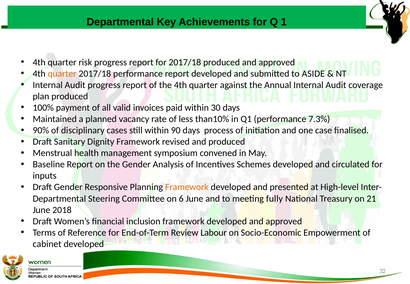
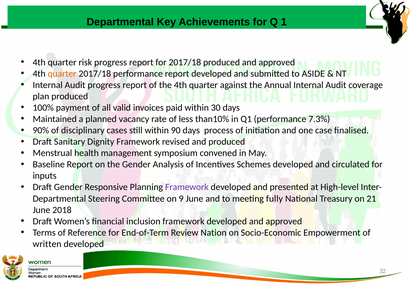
Framework at (187, 187) colour: orange -> purple
6: 6 -> 9
Labour: Labour -> Nation
cabinet: cabinet -> written
